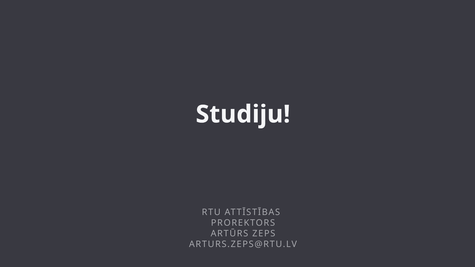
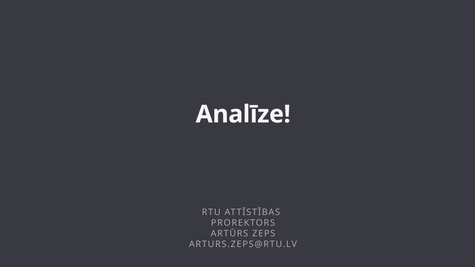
Studiju: Studiju -> Analīze
